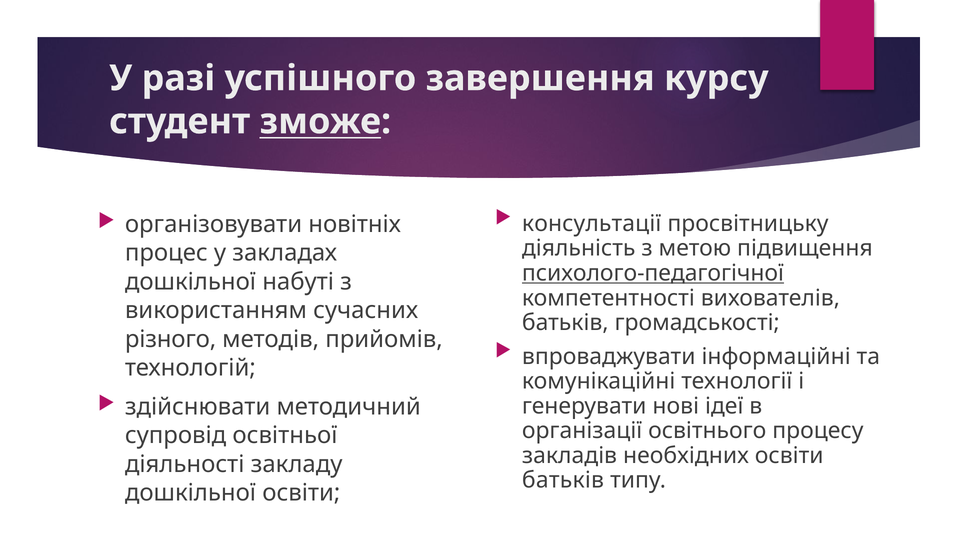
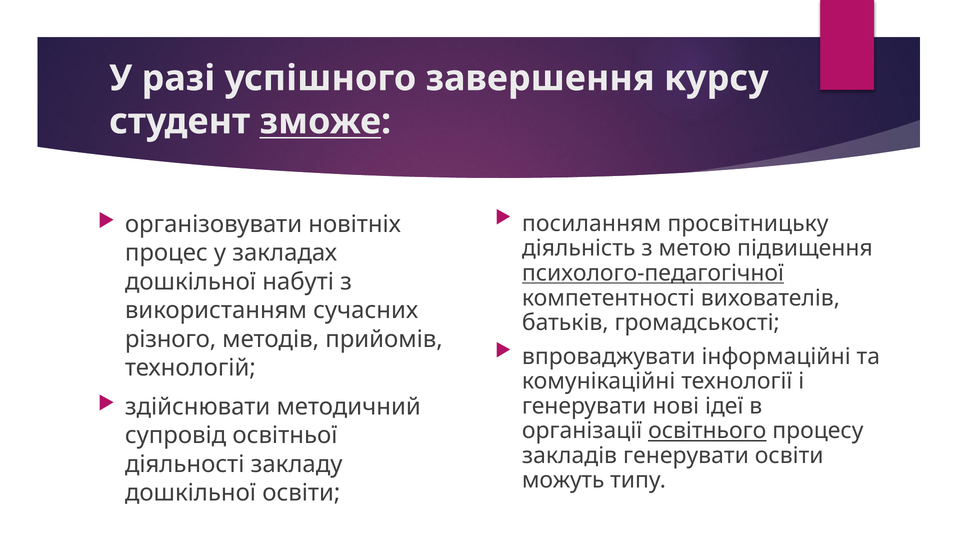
консультації: консультації -> посиланням
освітнього underline: none -> present
закладів необхідних: необхідних -> генерувати
батьків at (563, 480): батьків -> можуть
